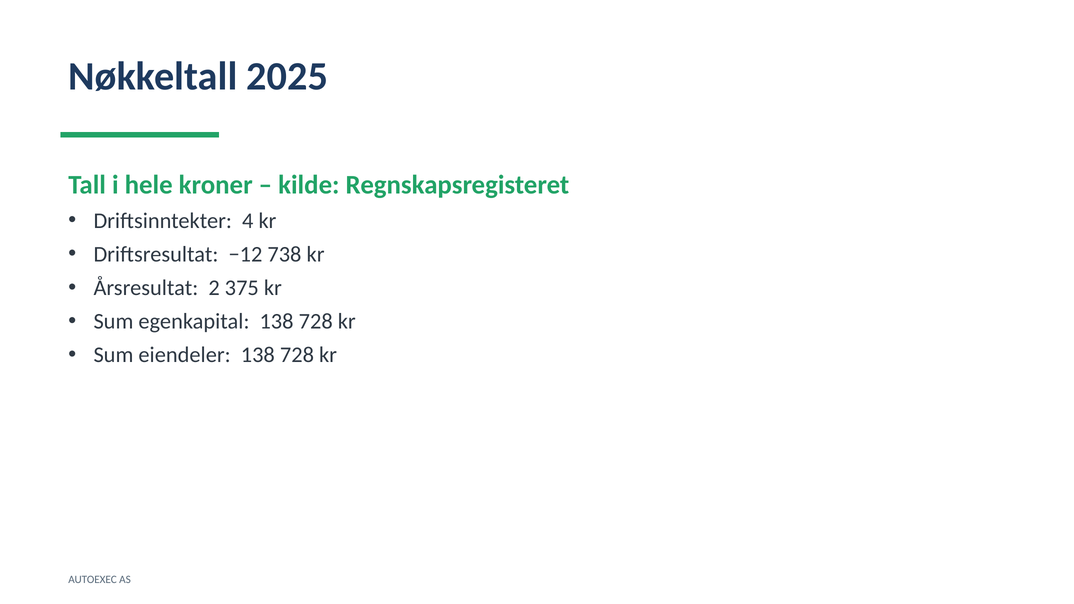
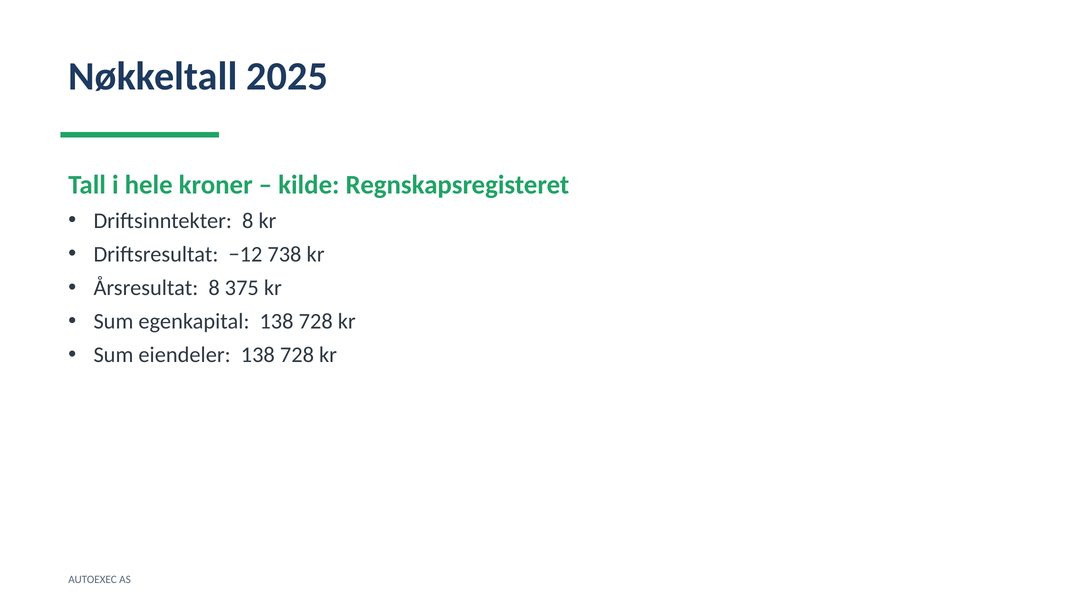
Driftsinntekter 4: 4 -> 8
Årsresultat 2: 2 -> 8
